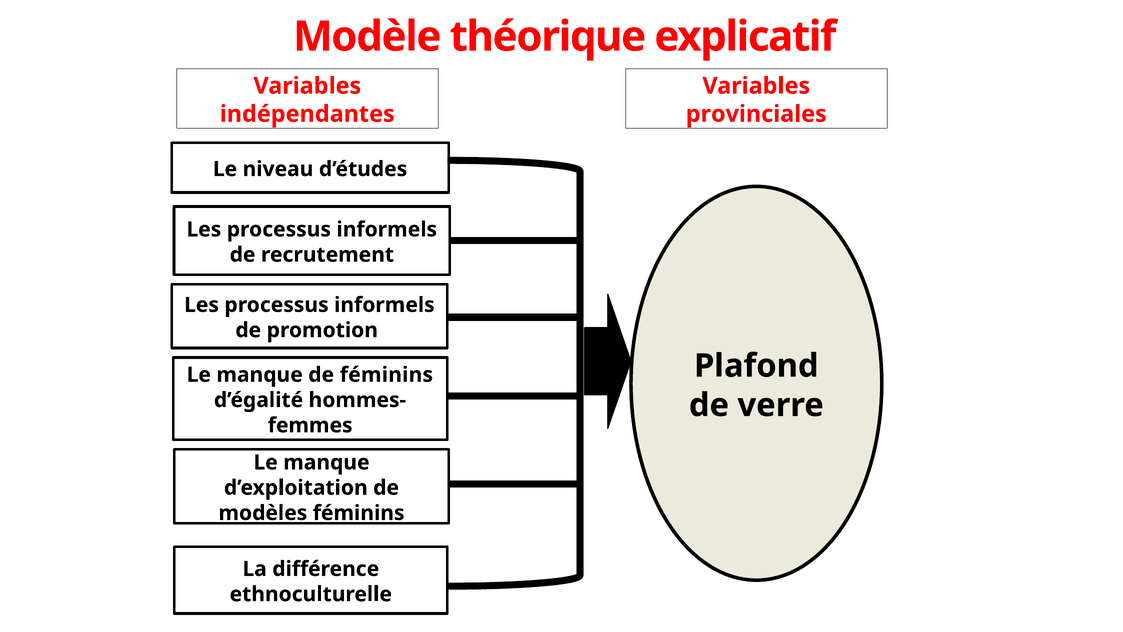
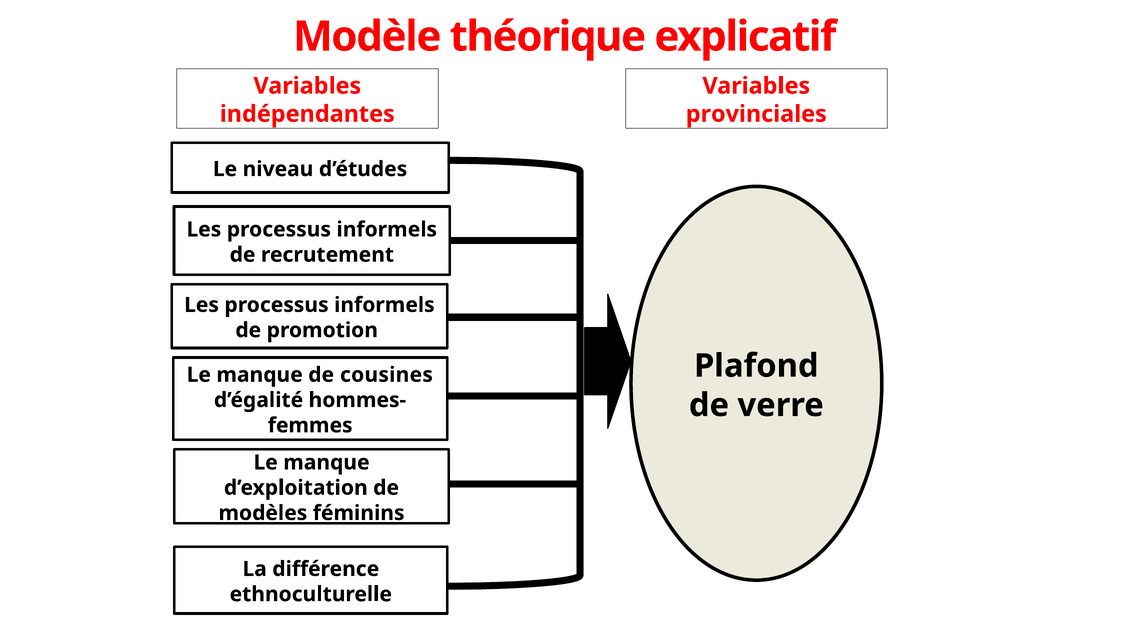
de féminins: féminins -> cousines
